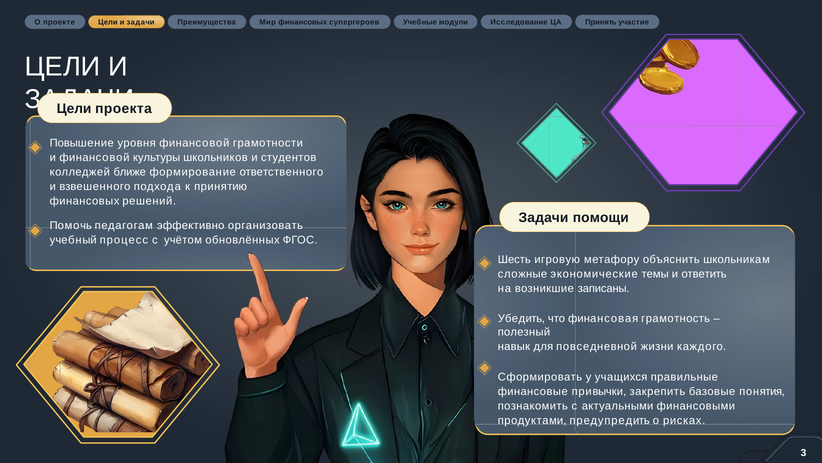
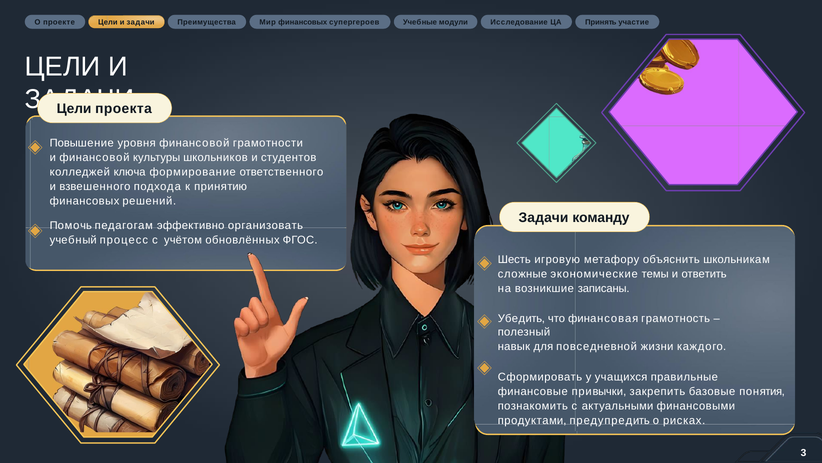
ближе: ближе -> ключа
помощи: помощи -> команду
